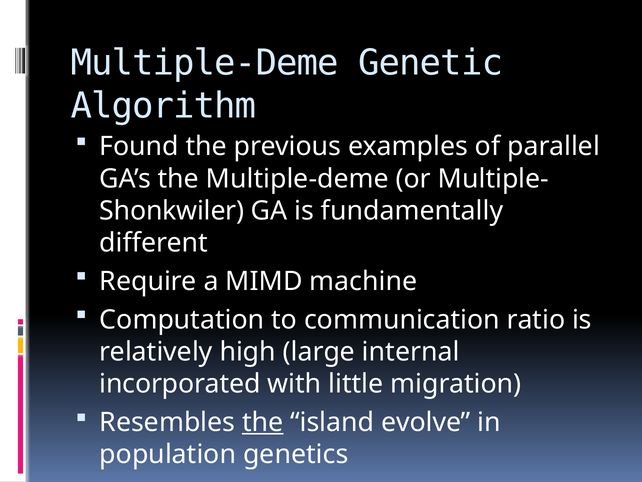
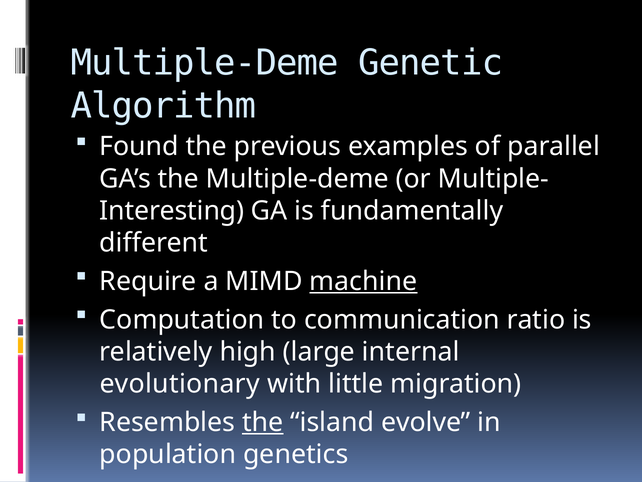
Shonkwiler: Shonkwiler -> Interesting
machine underline: none -> present
incorporated: incorporated -> evolutionary
